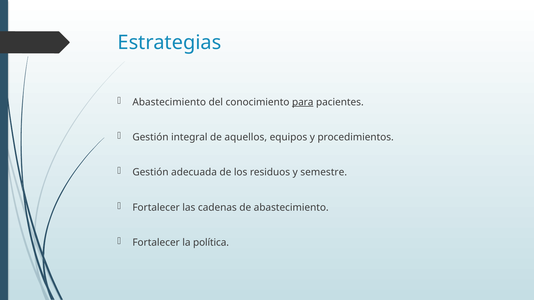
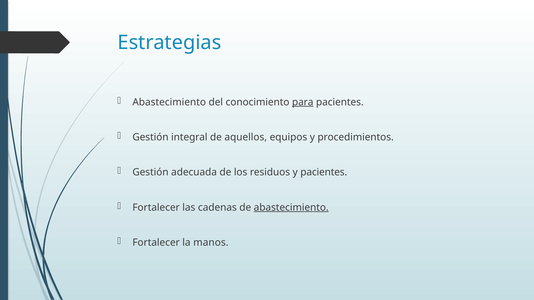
y semestre: semestre -> pacientes
abastecimiento at (291, 208) underline: none -> present
política: política -> manos
